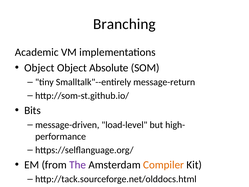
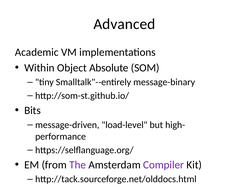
Branching: Branching -> Advanced
Object at (39, 68): Object -> Within
message-return: message-return -> message-binary
Compiler colour: orange -> purple
